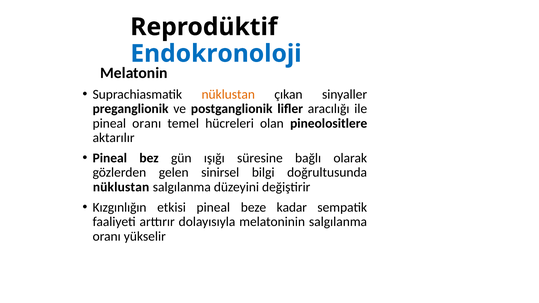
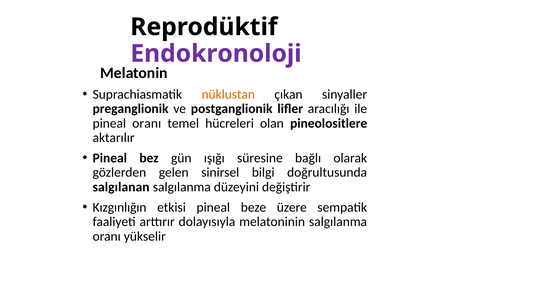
Endokronoloji colour: blue -> purple
nüklustan at (121, 187): nüklustan -> salgılanan
kadar: kadar -> üzere
